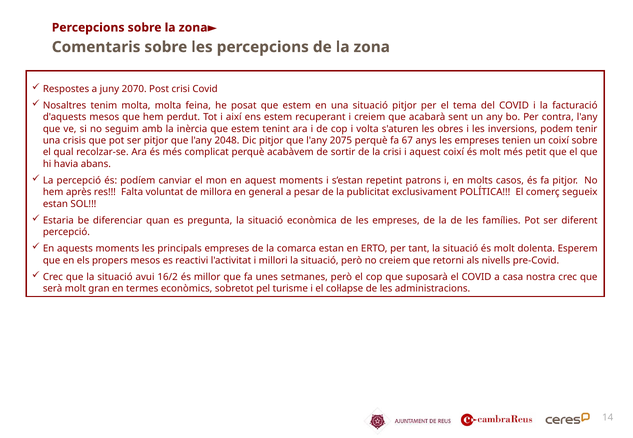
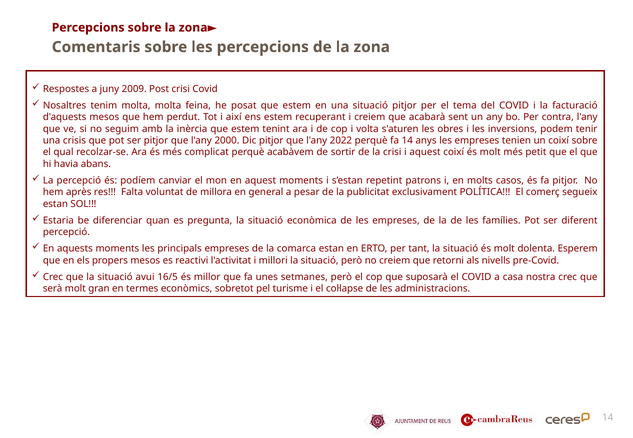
2070: 2070 -> 2009
2048: 2048 -> 2000
2075: 2075 -> 2022
fa 67: 67 -> 14
16/2: 16/2 -> 16/5
